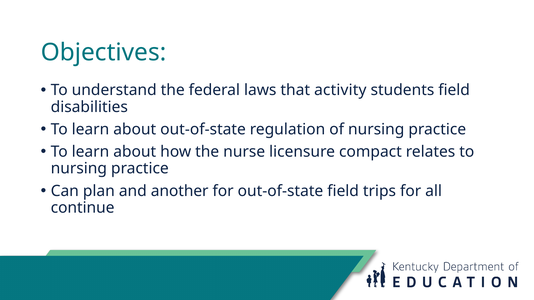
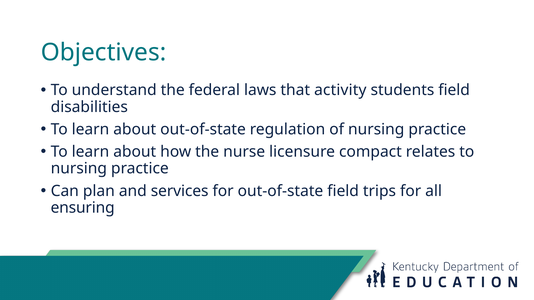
another: another -> services
continue: continue -> ensuring
